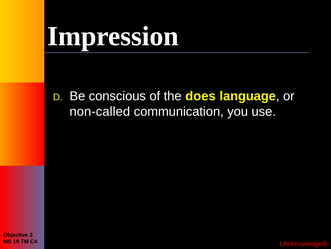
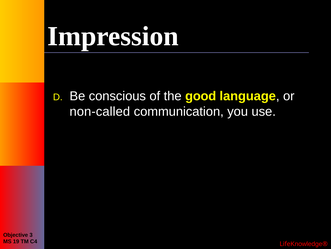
does: does -> good
